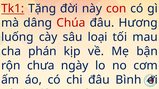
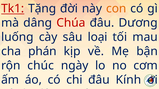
con colour: red -> orange
Hương: Hương -> Dương
chưa: chưa -> chúc
Bình: Bình -> Kính
